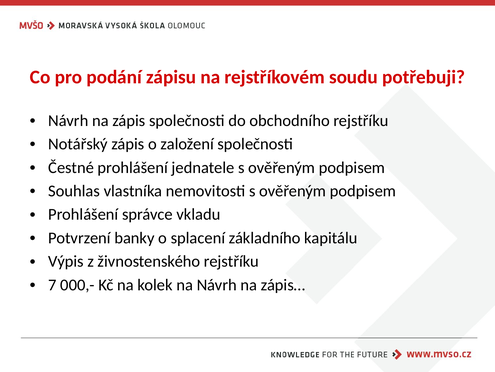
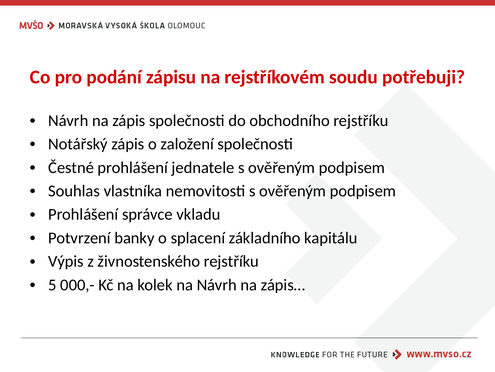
7: 7 -> 5
